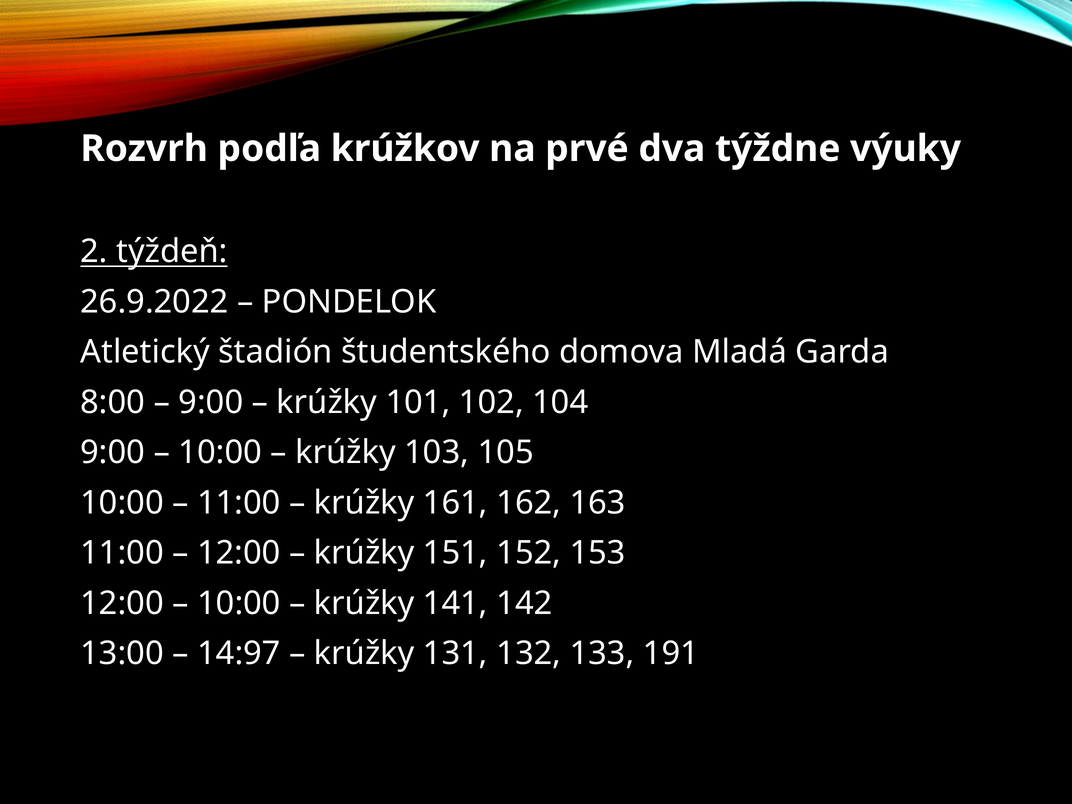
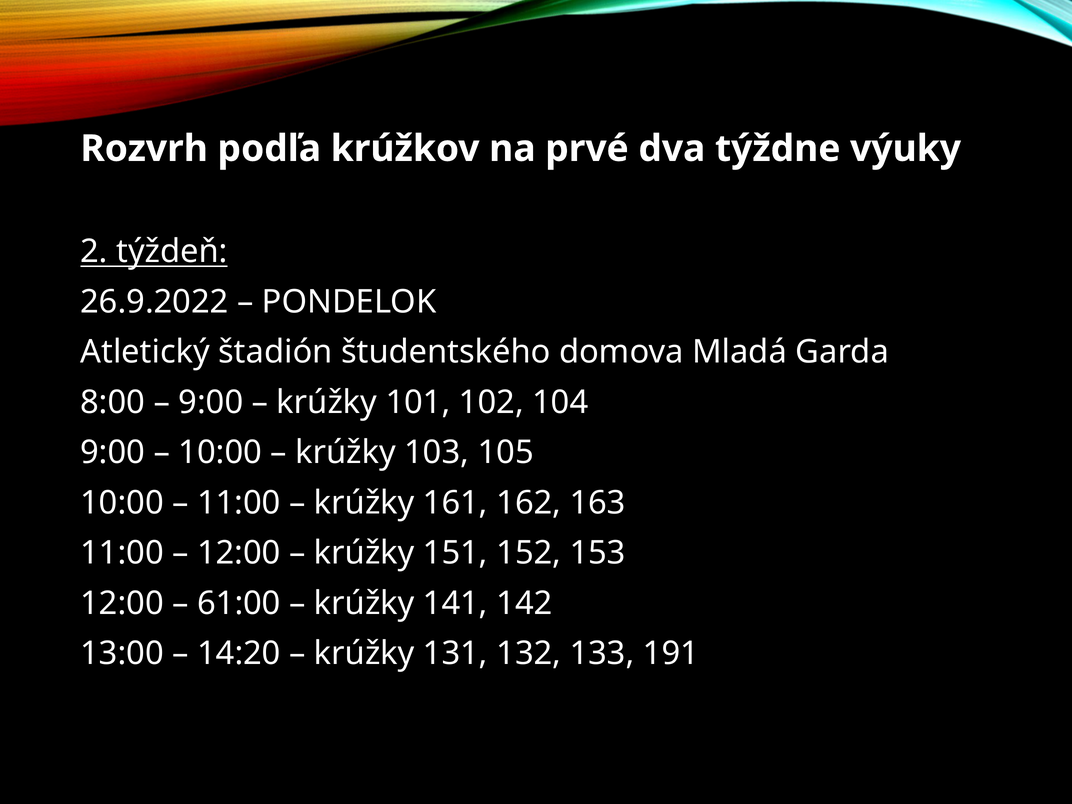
10:00 at (239, 603): 10:00 -> 61:00
14:97: 14:97 -> 14:20
